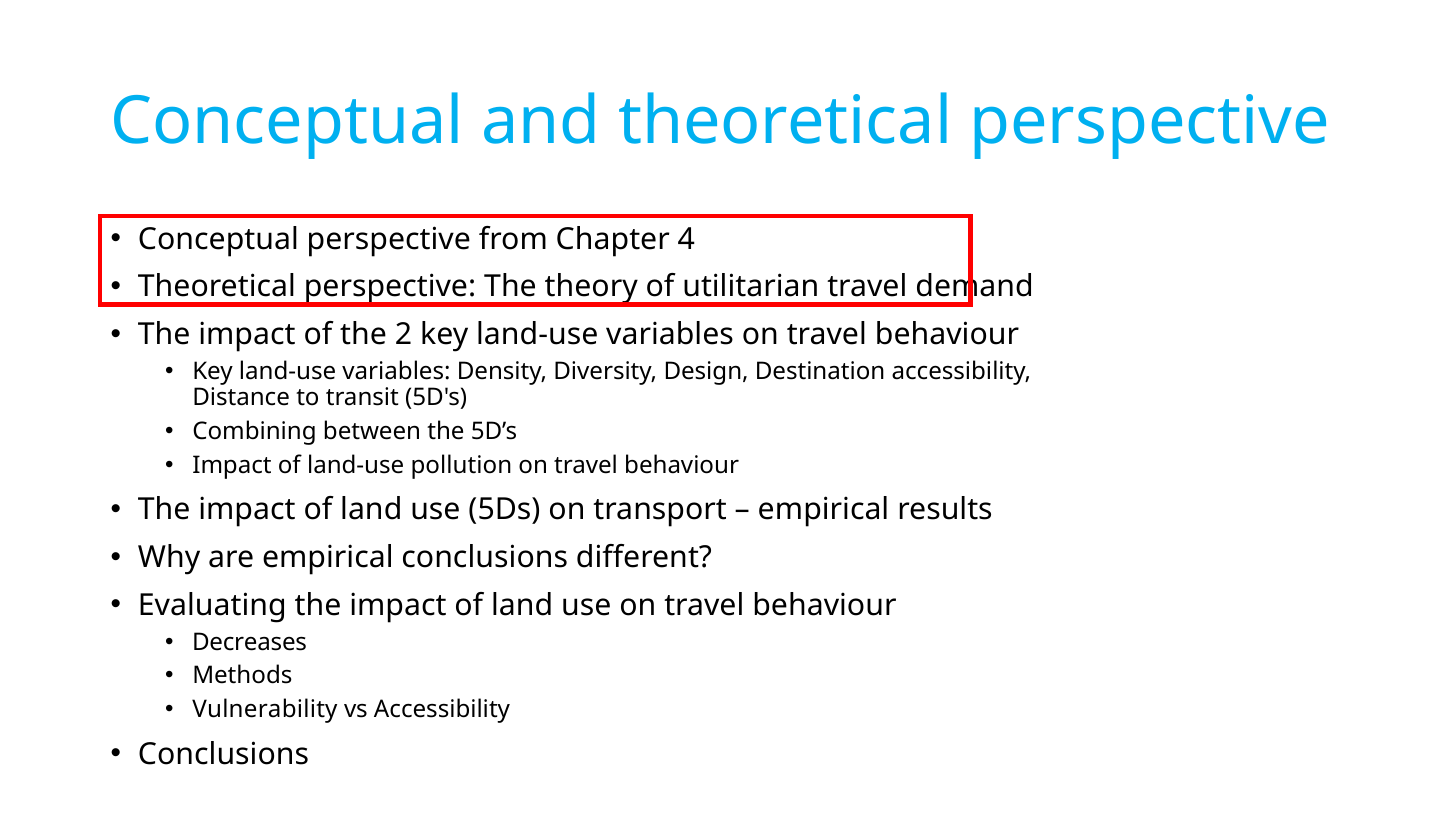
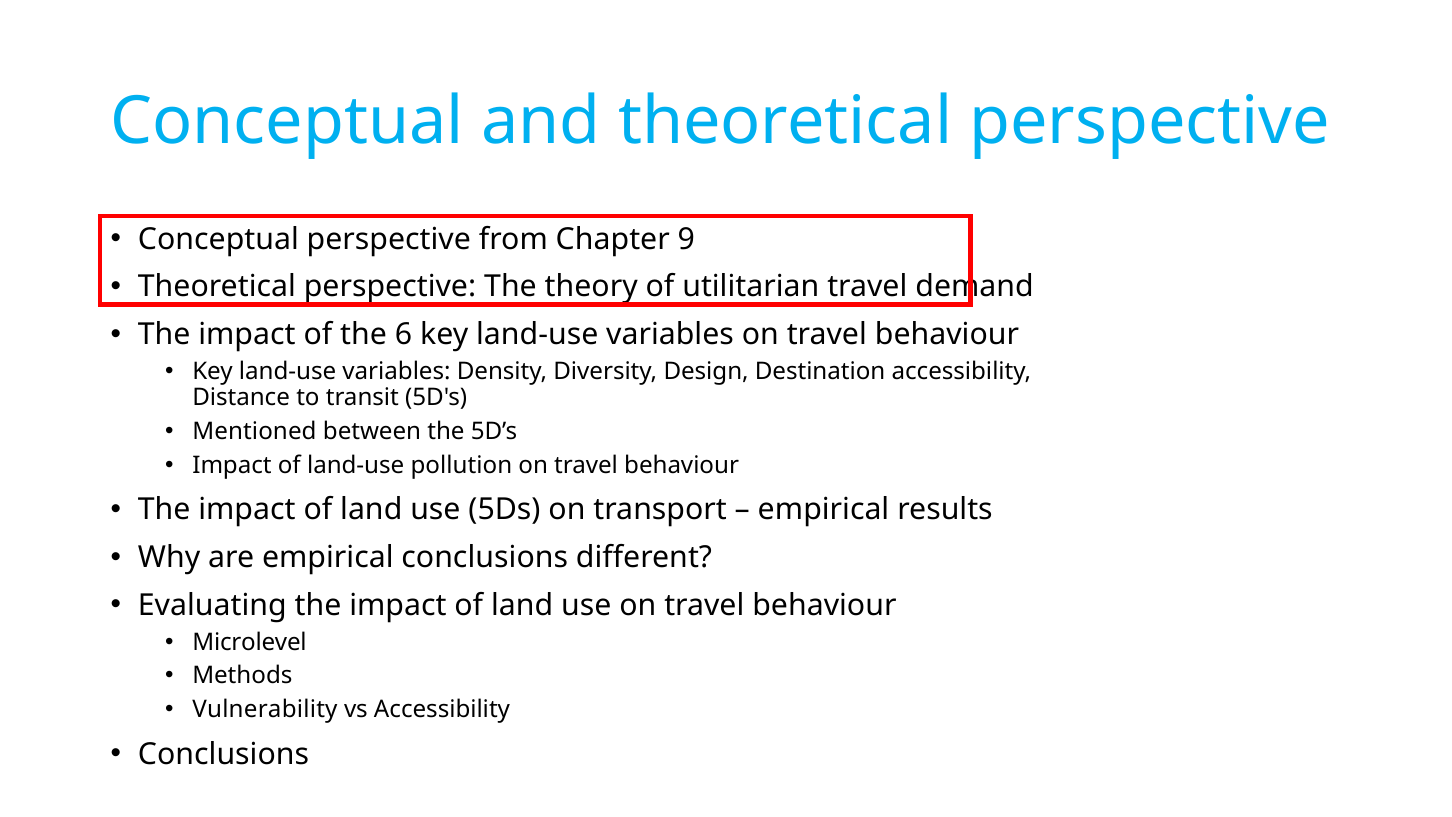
4: 4 -> 9
2: 2 -> 6
Combining: Combining -> Mentioned
Decreases: Decreases -> Microlevel
